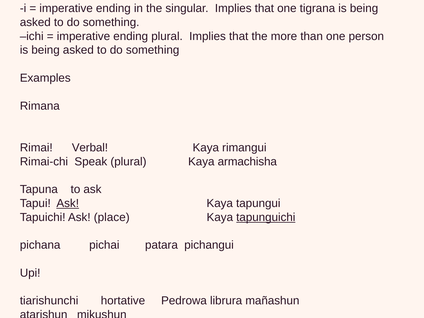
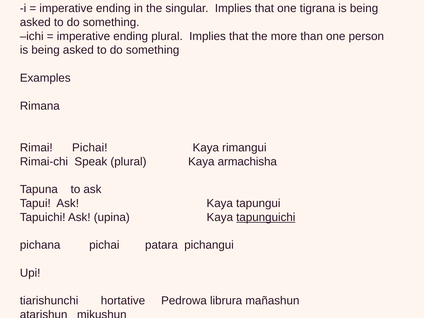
Rimai Verbal: Verbal -> Pichai
Ask at (68, 203) underline: present -> none
place: place -> upina
